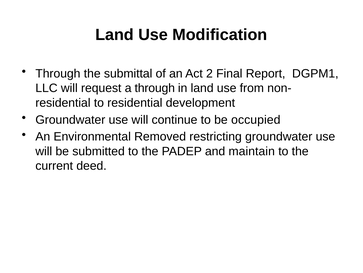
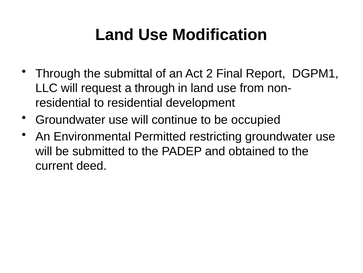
Removed: Removed -> Permitted
maintain: maintain -> obtained
